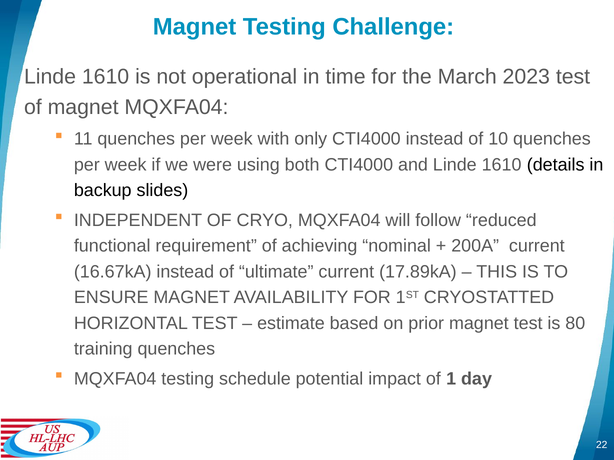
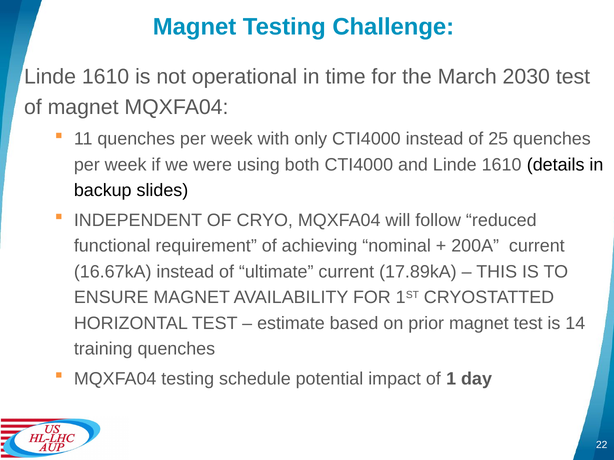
2023: 2023 -> 2030
10: 10 -> 25
80: 80 -> 14
